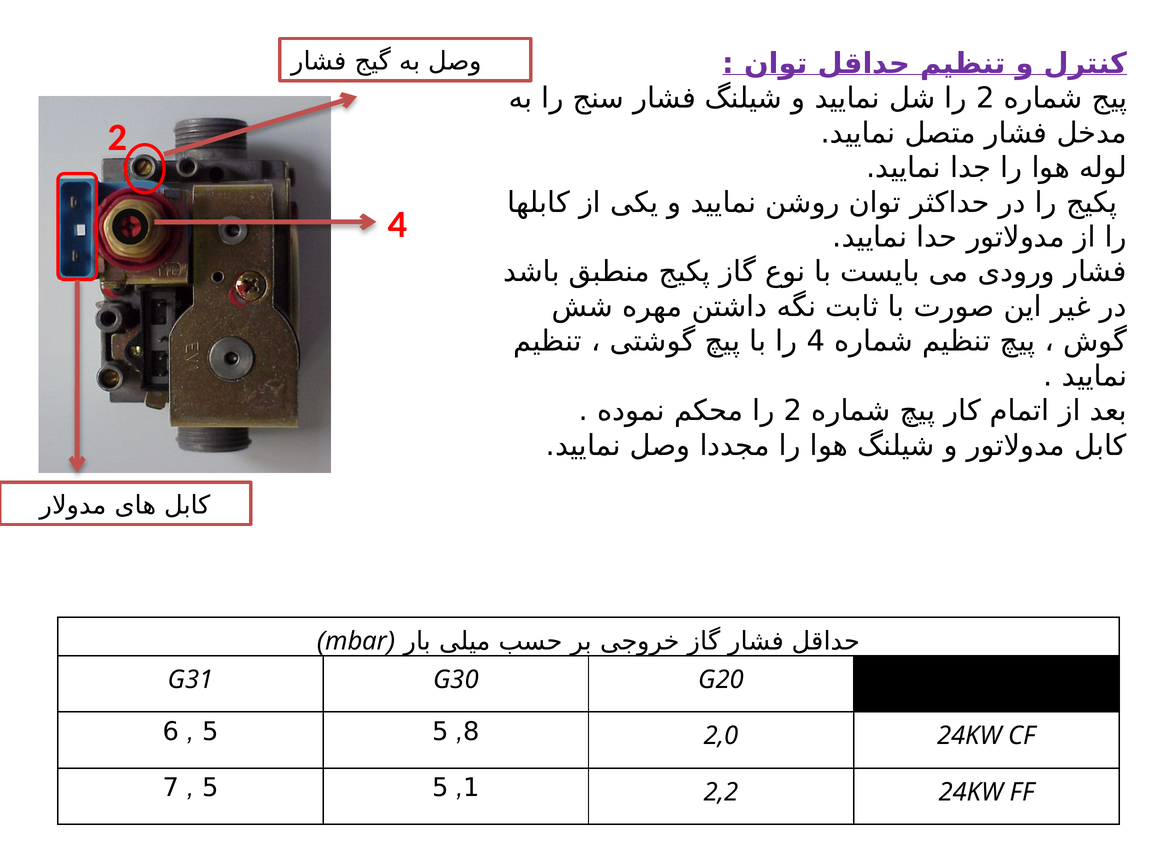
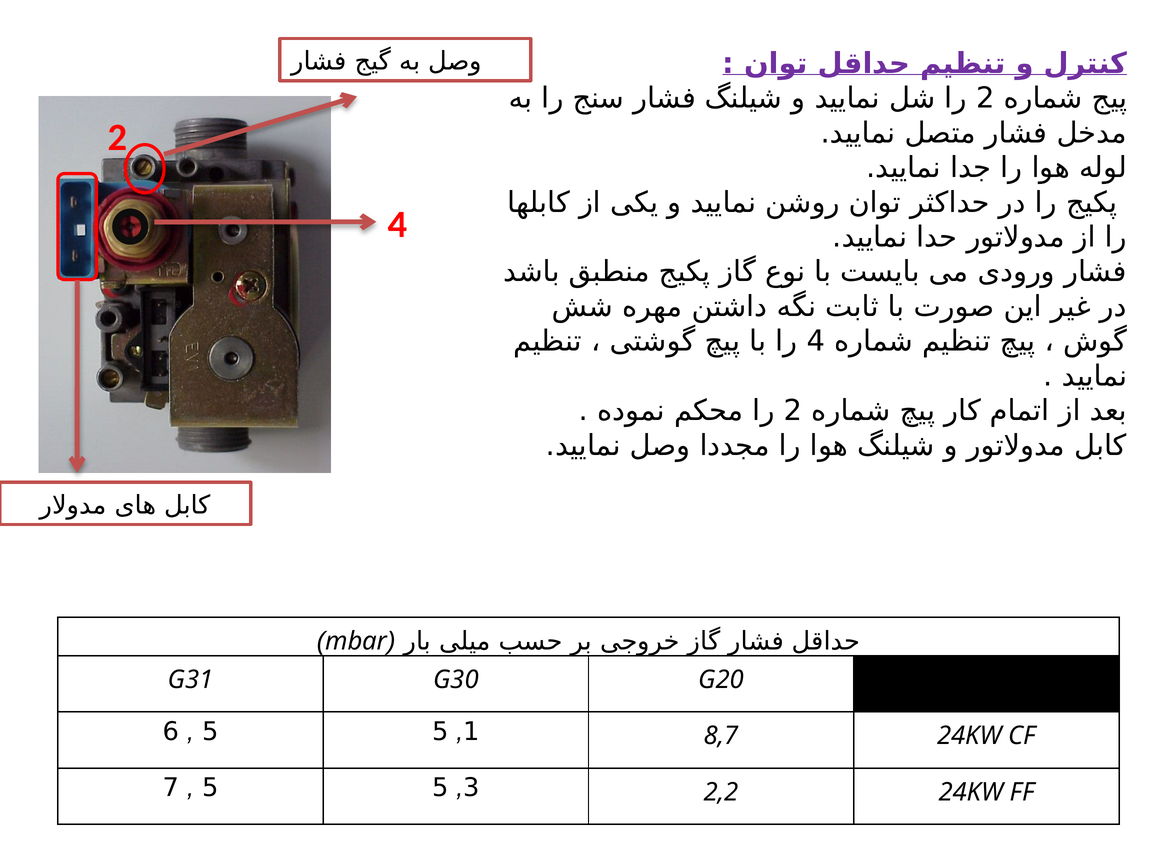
8: 8 -> 1
2,0: 2,0 -> 8,7
1: 1 -> 3
